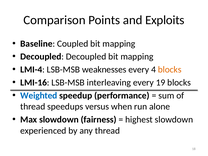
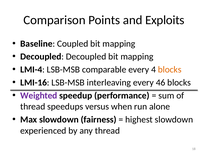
weaknesses: weaknesses -> comparable
19: 19 -> 46
Weighted colour: blue -> purple
